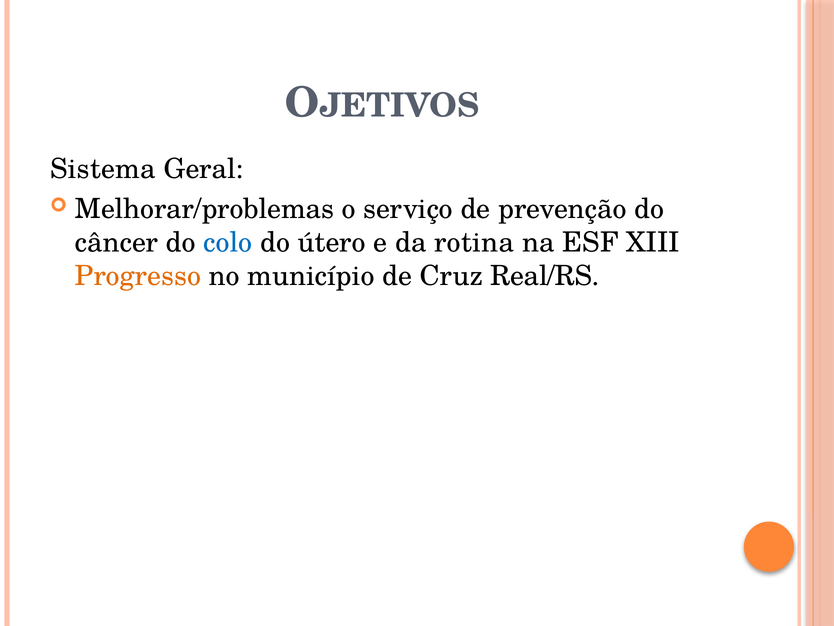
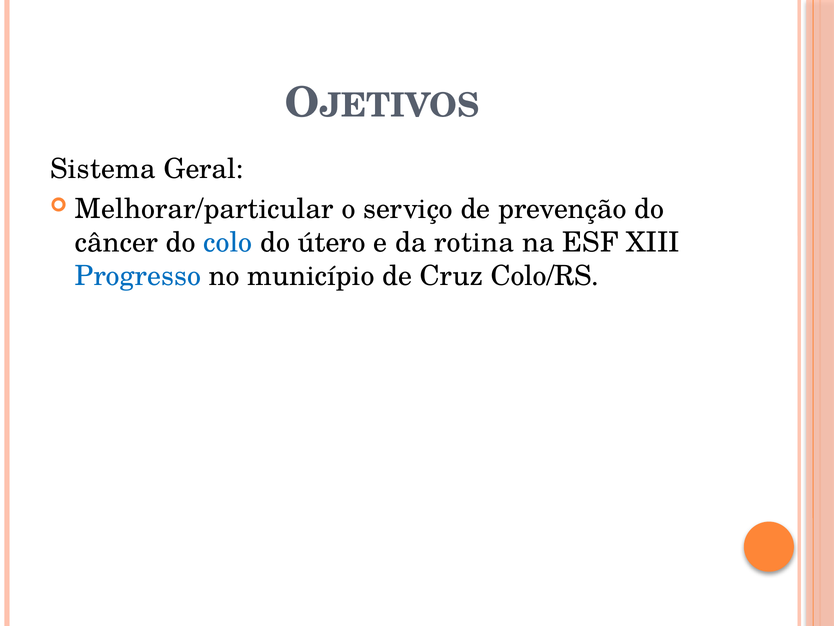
Melhorar/problemas: Melhorar/problemas -> Melhorar/particular
Progresso colour: orange -> blue
Real/RS: Real/RS -> Colo/RS
